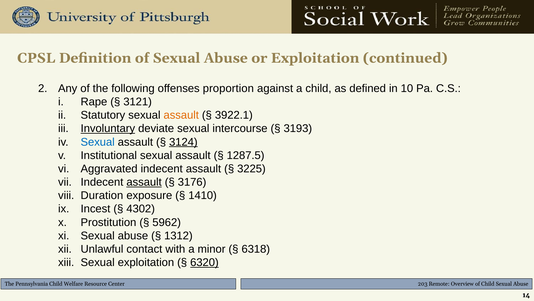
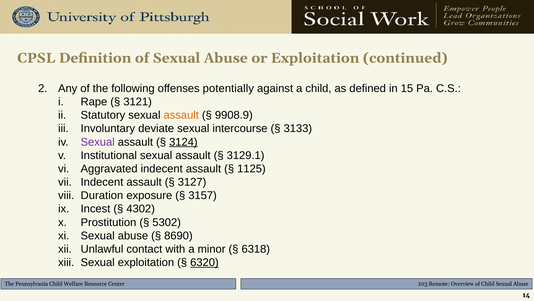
proportion: proportion -> potentially
10: 10 -> 15
3922.1: 3922.1 -> 9908.9
Involuntary underline: present -> none
3193: 3193 -> 3133
Sexual at (98, 142) colour: blue -> purple
1287.5: 1287.5 -> 3129.1
3225: 3225 -> 1125
assault at (144, 182) underline: present -> none
3176: 3176 -> 3127
1410: 1410 -> 3157
5962: 5962 -> 5302
1312: 1312 -> 8690
